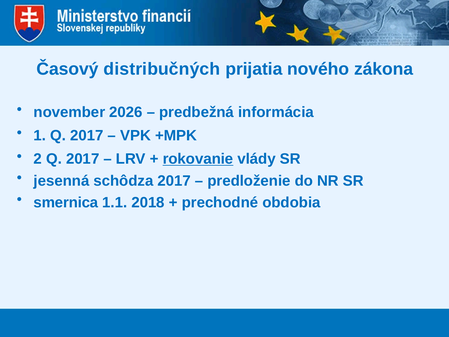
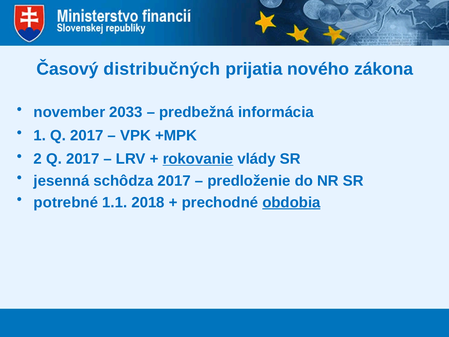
2026: 2026 -> 2033
smernica: smernica -> potrebné
obdobia underline: none -> present
